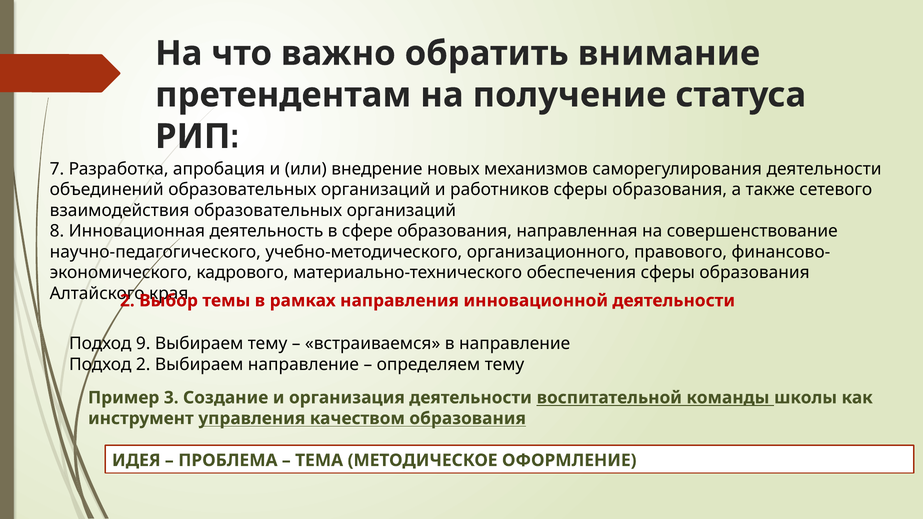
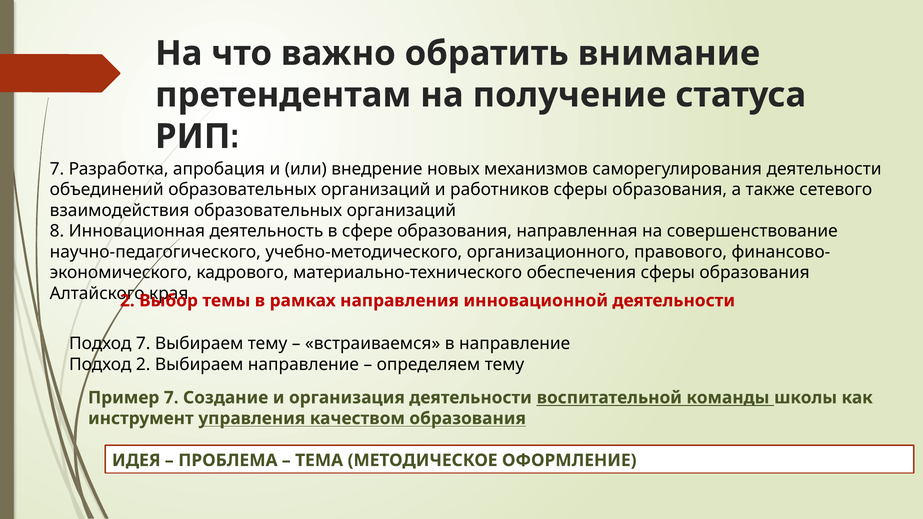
Подход 9: 9 -> 7
Пример 3: 3 -> 7
